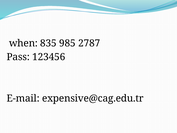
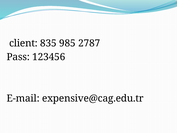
when: when -> client
